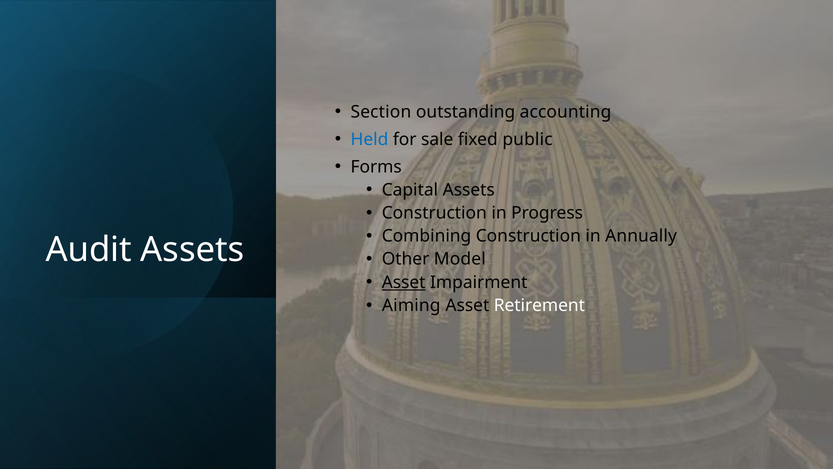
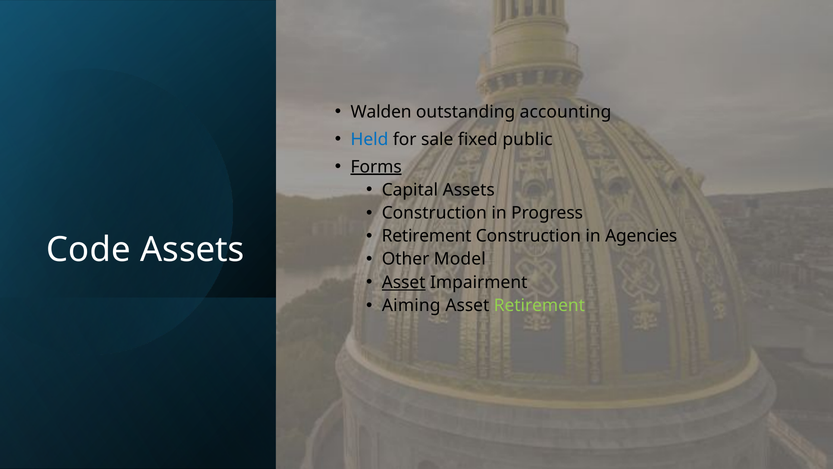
Section: Section -> Walden
Forms underline: none -> present
Combining at (427, 236): Combining -> Retirement
Annually: Annually -> Agencies
Audit: Audit -> Code
Retirement at (539, 305) colour: white -> light green
